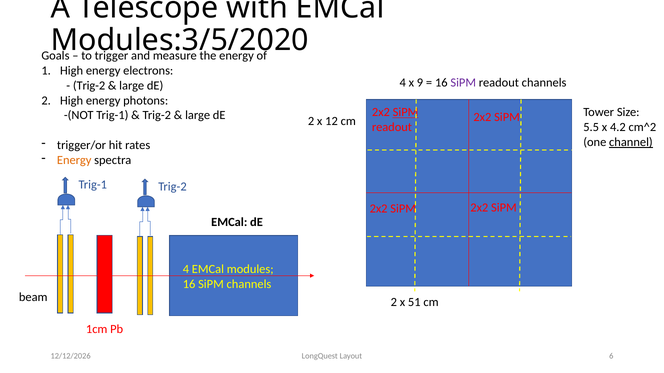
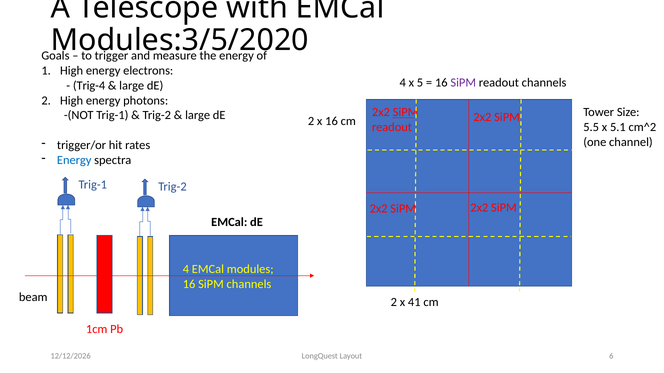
9: 9 -> 5
Trig-2 at (89, 86): Trig-2 -> Trig-4
x 12: 12 -> 16
4.2: 4.2 -> 5.1
channel underline: present -> none
Energy at (74, 160) colour: orange -> blue
51: 51 -> 41
